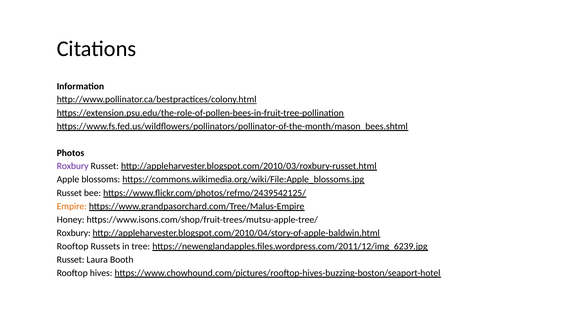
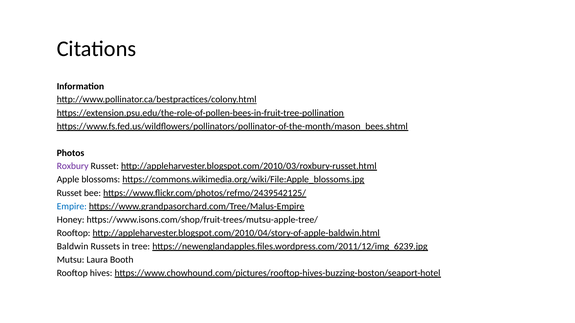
Empire colour: orange -> blue
Roxbury at (74, 233): Roxbury -> Rooftop
Rooftop at (73, 247): Rooftop -> Baldwin
Russet at (71, 260): Russet -> Mutsu
